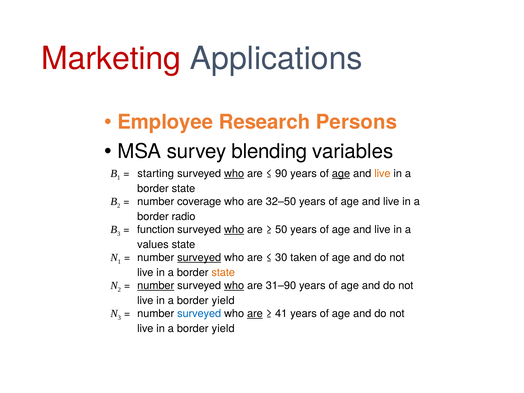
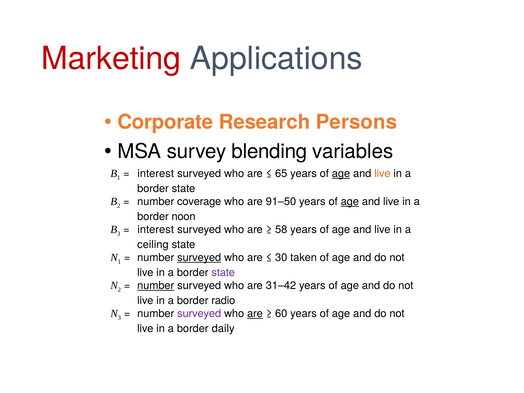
Employee: Employee -> Corporate
starting at (156, 174): starting -> interest
who at (234, 174) underline: present -> none
90: 90 -> 65
32–50: 32–50 -> 91–50
age at (350, 202) underline: none -> present
radio: radio -> noon
function at (156, 230): function -> interest
who at (234, 230) underline: present -> none
50: 50 -> 58
values: values -> ceiling
state at (223, 273) colour: orange -> purple
who at (234, 286) underline: present -> none
31–90: 31–90 -> 31–42
yield at (223, 301): yield -> radio
surveyed at (199, 314) colour: blue -> purple
41: 41 -> 60
yield at (223, 328): yield -> daily
